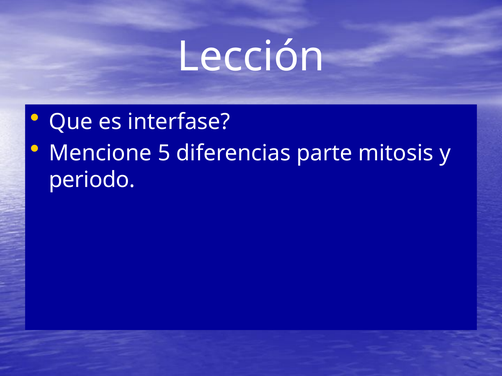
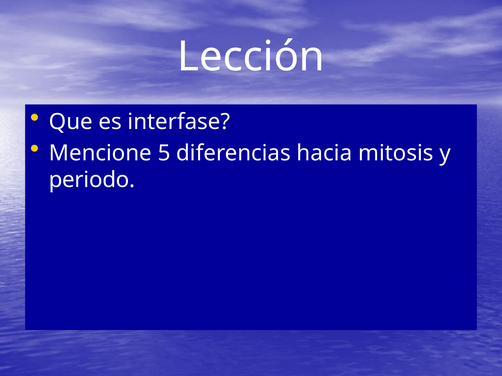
parte: parte -> hacia
